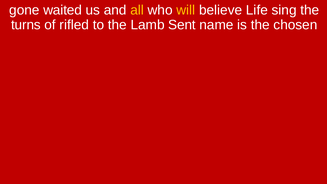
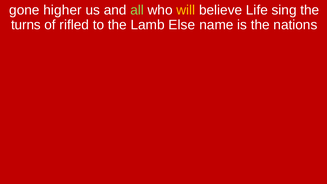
waited: waited -> higher
all colour: yellow -> light green
Sent: Sent -> Else
chosen: chosen -> nations
